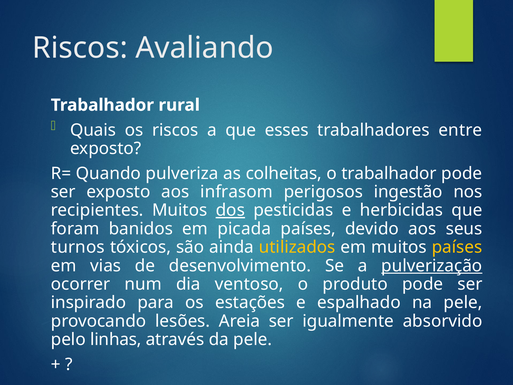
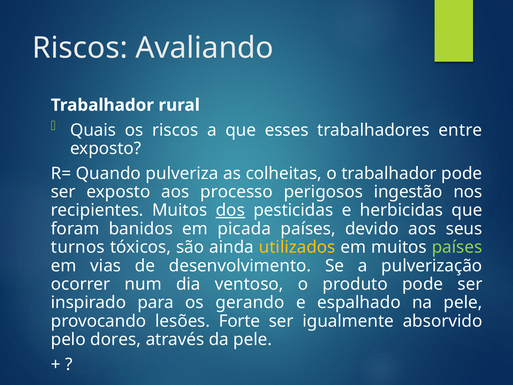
infrasom: infrasom -> processo
países at (457, 247) colour: yellow -> light green
pulverização underline: present -> none
estações: estações -> gerando
Areia: Areia -> Forte
linhas: linhas -> dores
